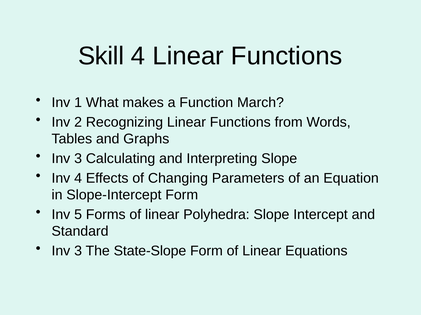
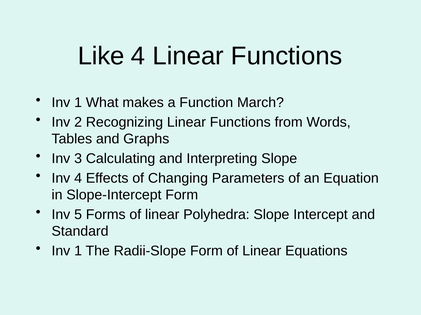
Skill: Skill -> Like
3 at (78, 251): 3 -> 1
State-Slope: State-Slope -> Radii-Slope
